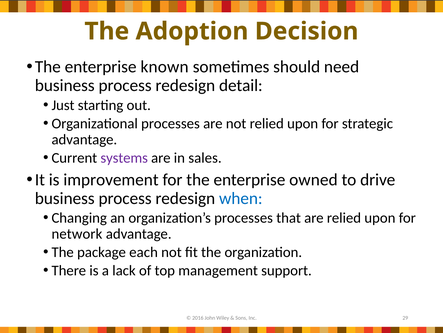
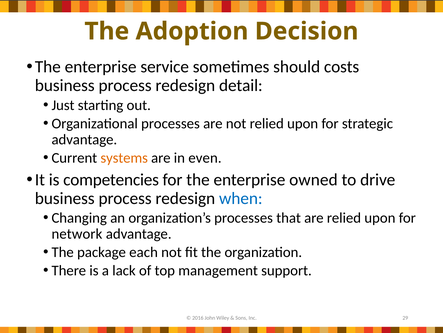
known: known -> service
need: need -> costs
systems colour: purple -> orange
sales: sales -> even
improvement: improvement -> competencies
